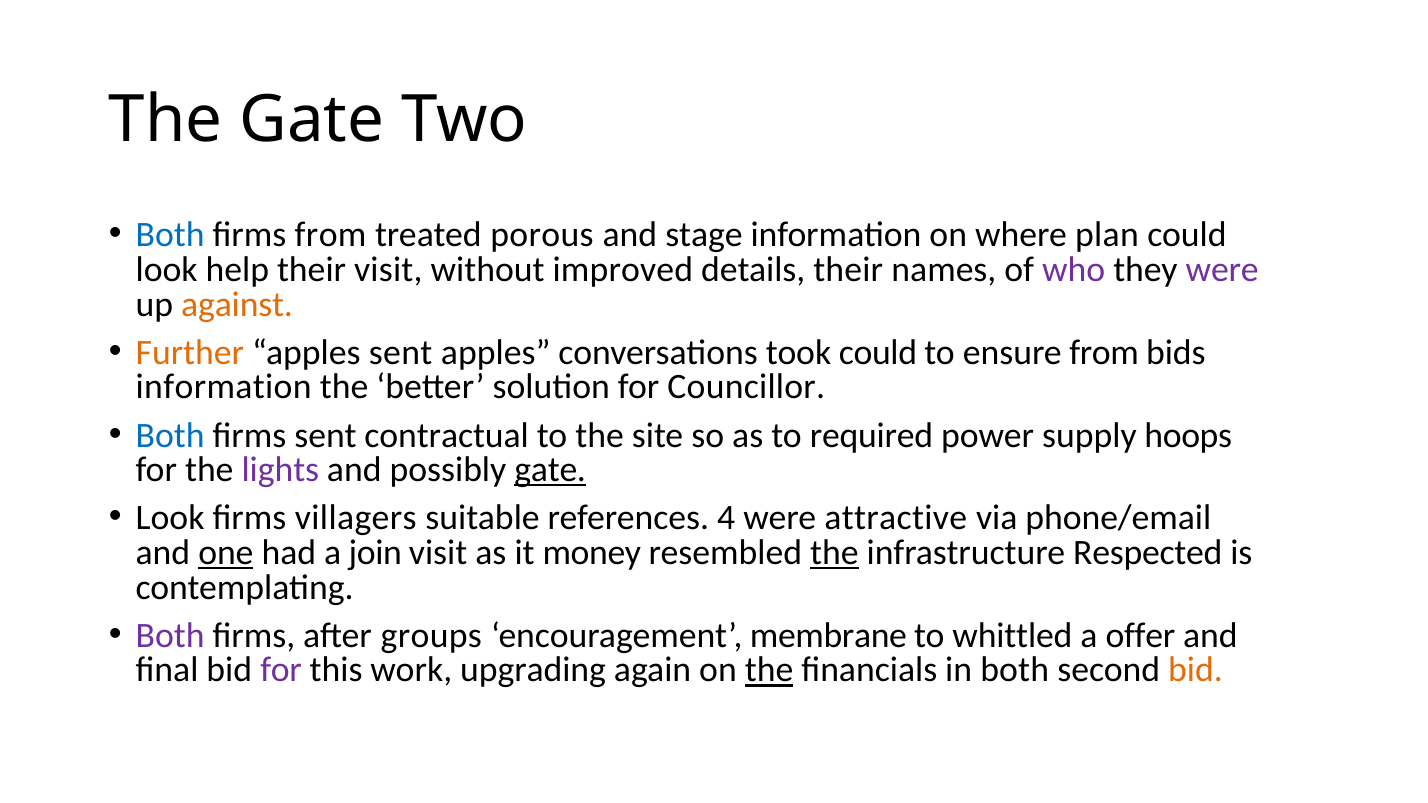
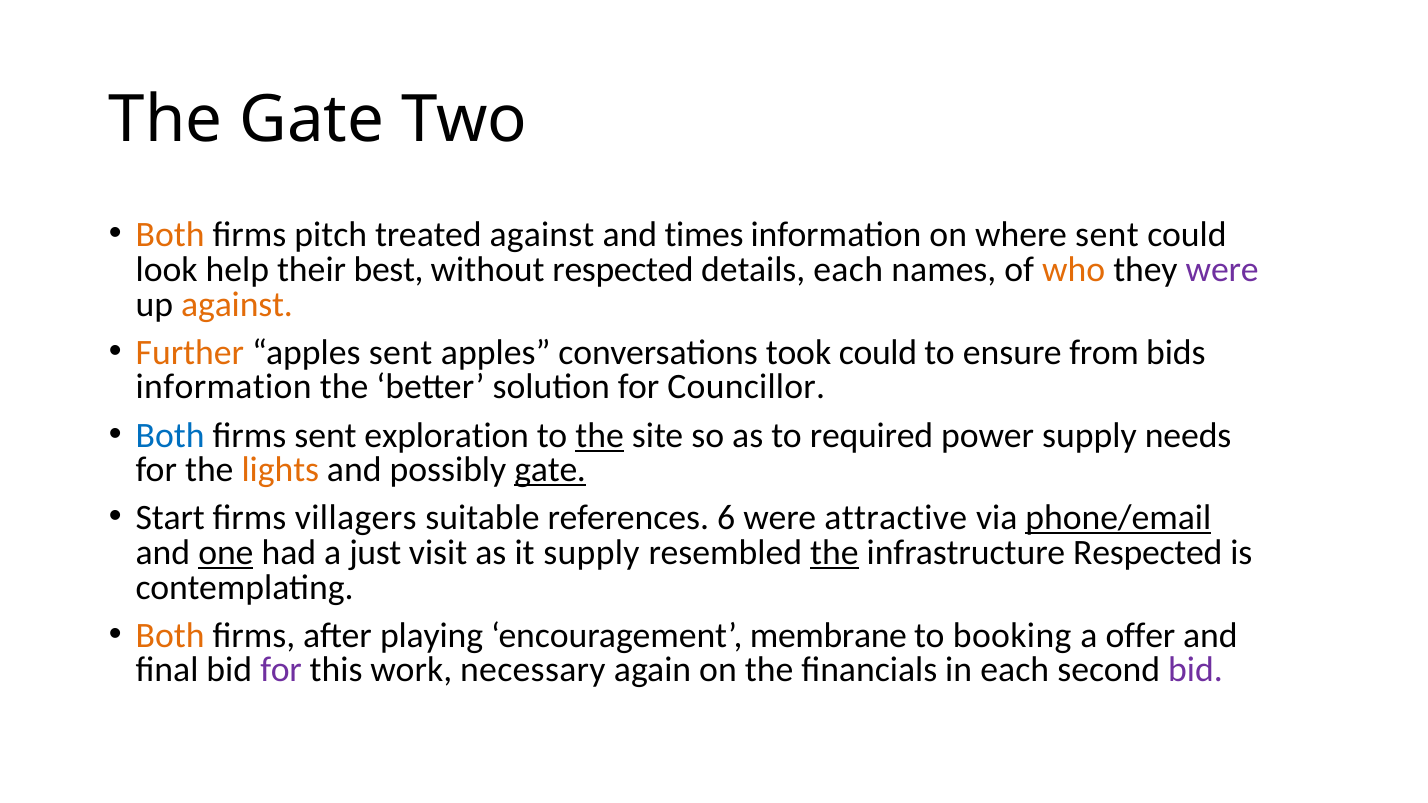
Both at (170, 235) colour: blue -> orange
firms from: from -> pitch
treated porous: porous -> against
stage: stage -> times
where plan: plan -> sent
their visit: visit -> best
without improved: improved -> respected
details their: their -> each
who colour: purple -> orange
contractual: contractual -> exploration
the at (600, 435) underline: none -> present
hoops: hoops -> needs
lights colour: purple -> orange
Look at (170, 518): Look -> Start
4: 4 -> 6
phone/email underline: none -> present
join: join -> just
it money: money -> supply
Both at (170, 636) colour: purple -> orange
groups: groups -> playing
whittled: whittled -> booking
upgrading: upgrading -> necessary
the at (769, 670) underline: present -> none
in both: both -> each
bid at (1196, 670) colour: orange -> purple
